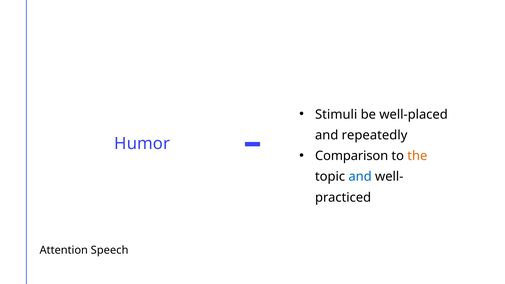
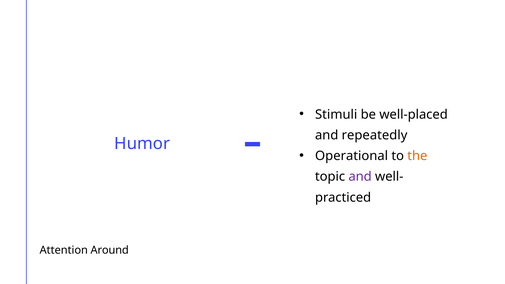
Comparison: Comparison -> Operational
and at (360, 177) colour: blue -> purple
Speech: Speech -> Around
